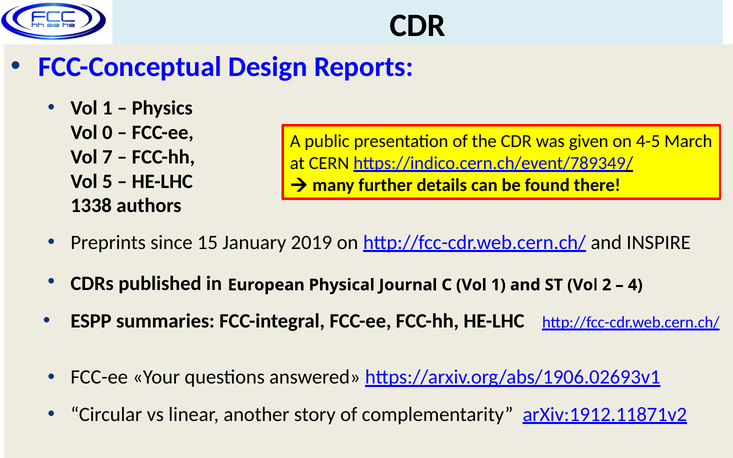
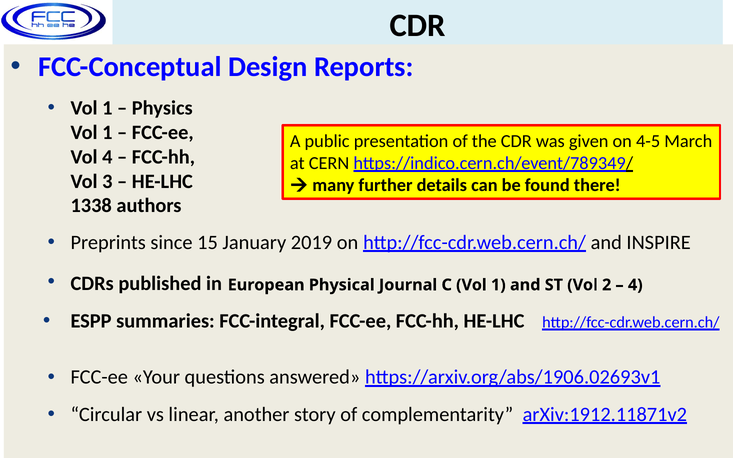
0 at (107, 132): 0 -> 1
Vol 7: 7 -> 4
5: 5 -> 3
